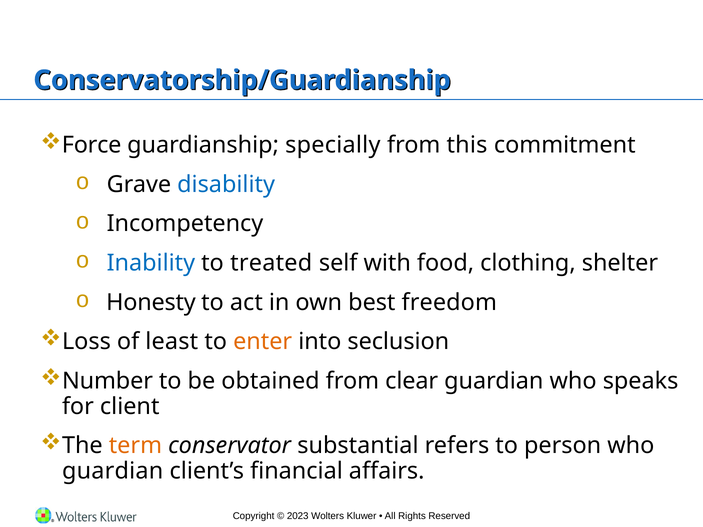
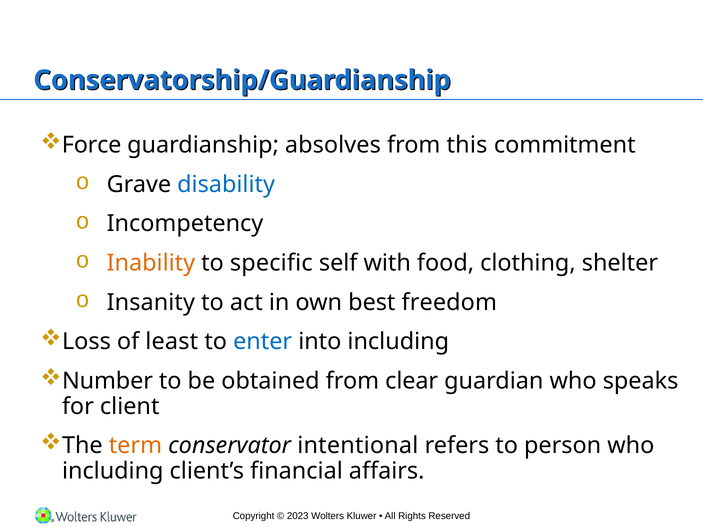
specially: specially -> absolves
Inability colour: blue -> orange
treated: treated -> specific
Honesty: Honesty -> Insanity
enter colour: orange -> blue
into seclusion: seclusion -> including
substantial: substantial -> intentional
guardian at (113, 471): guardian -> including
